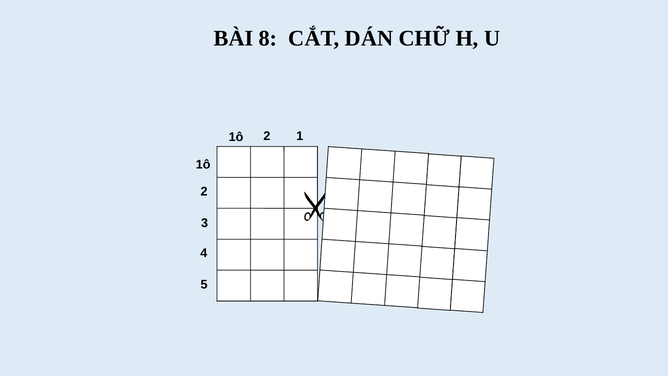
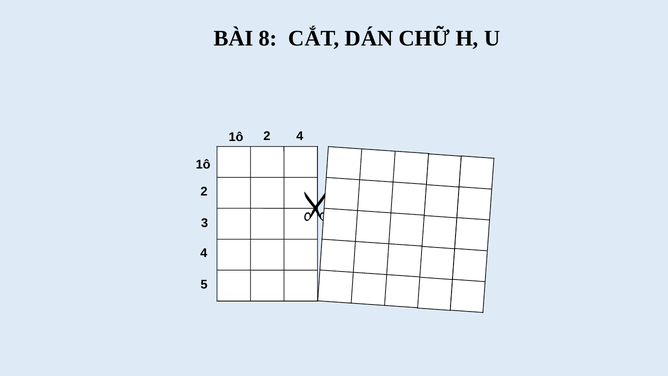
2 1: 1 -> 4
